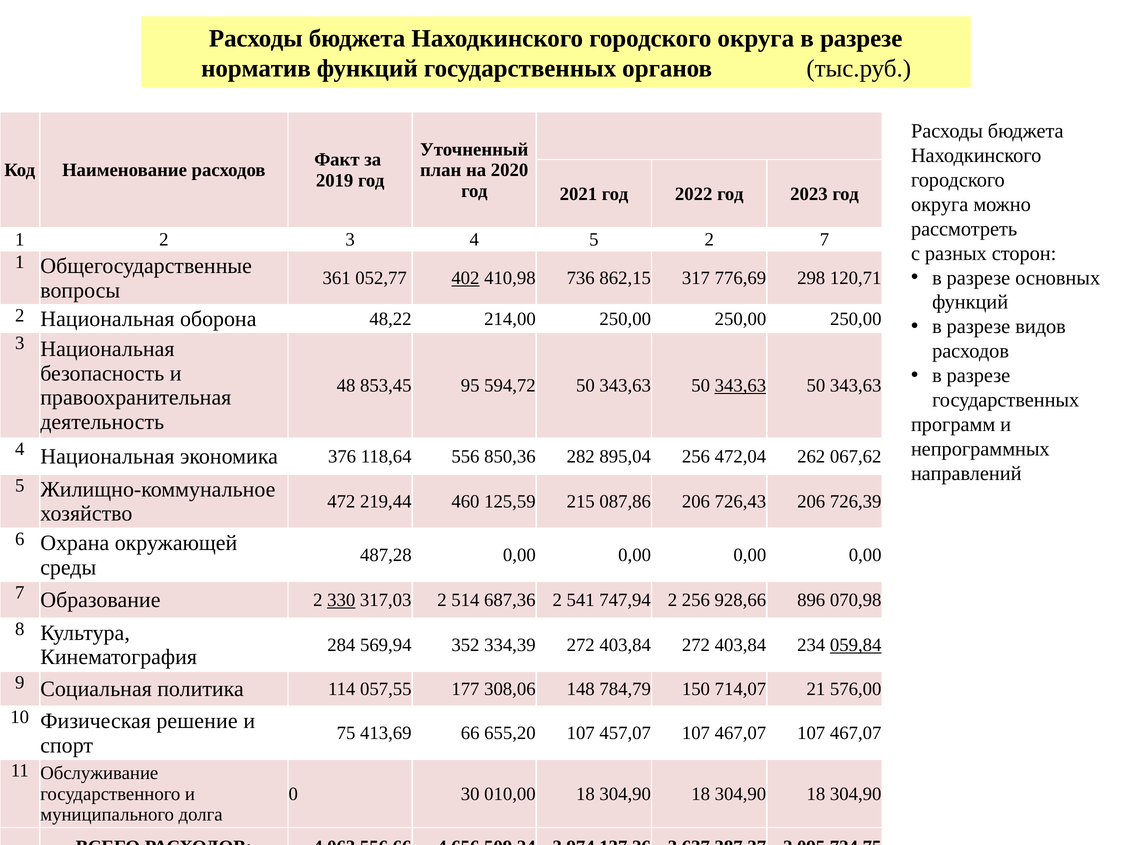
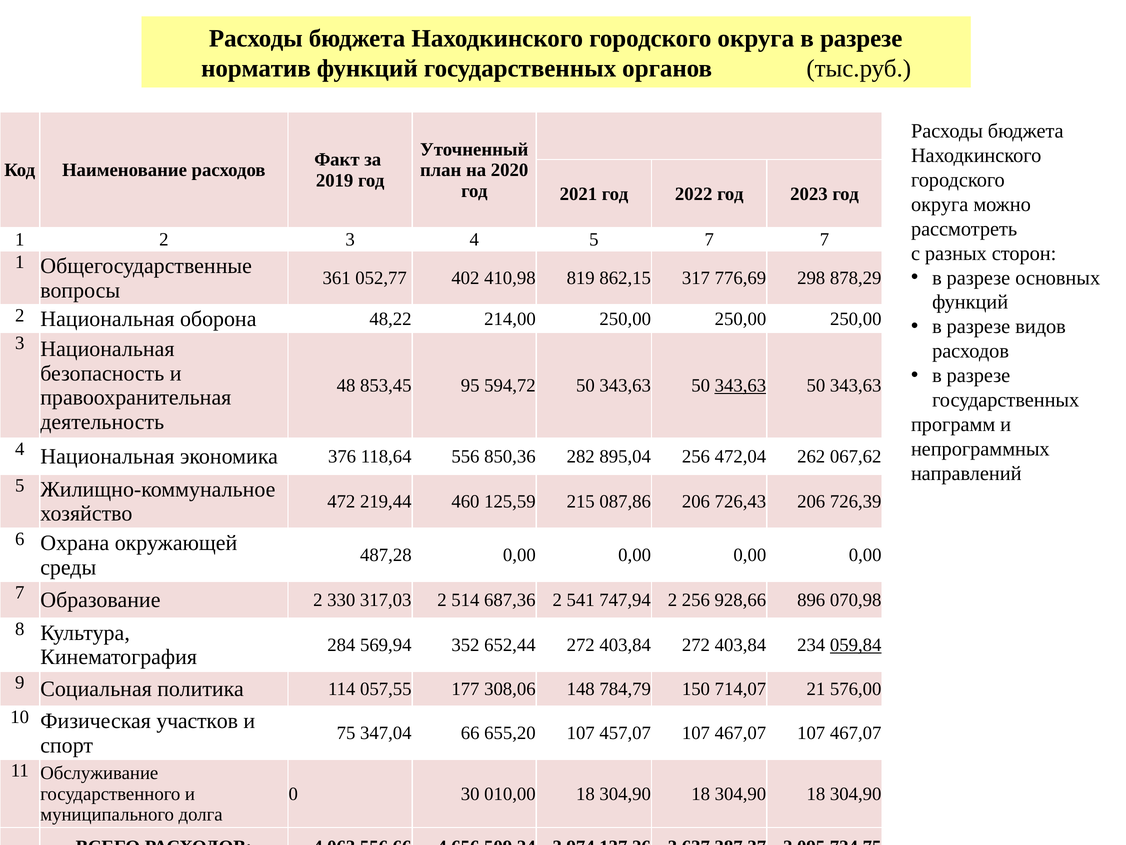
5 2: 2 -> 7
402 underline: present -> none
736: 736 -> 819
120,71: 120,71 -> 878,29
330 underline: present -> none
334,39: 334,39 -> 652,44
решение: решение -> участков
413,69: 413,69 -> 347,04
